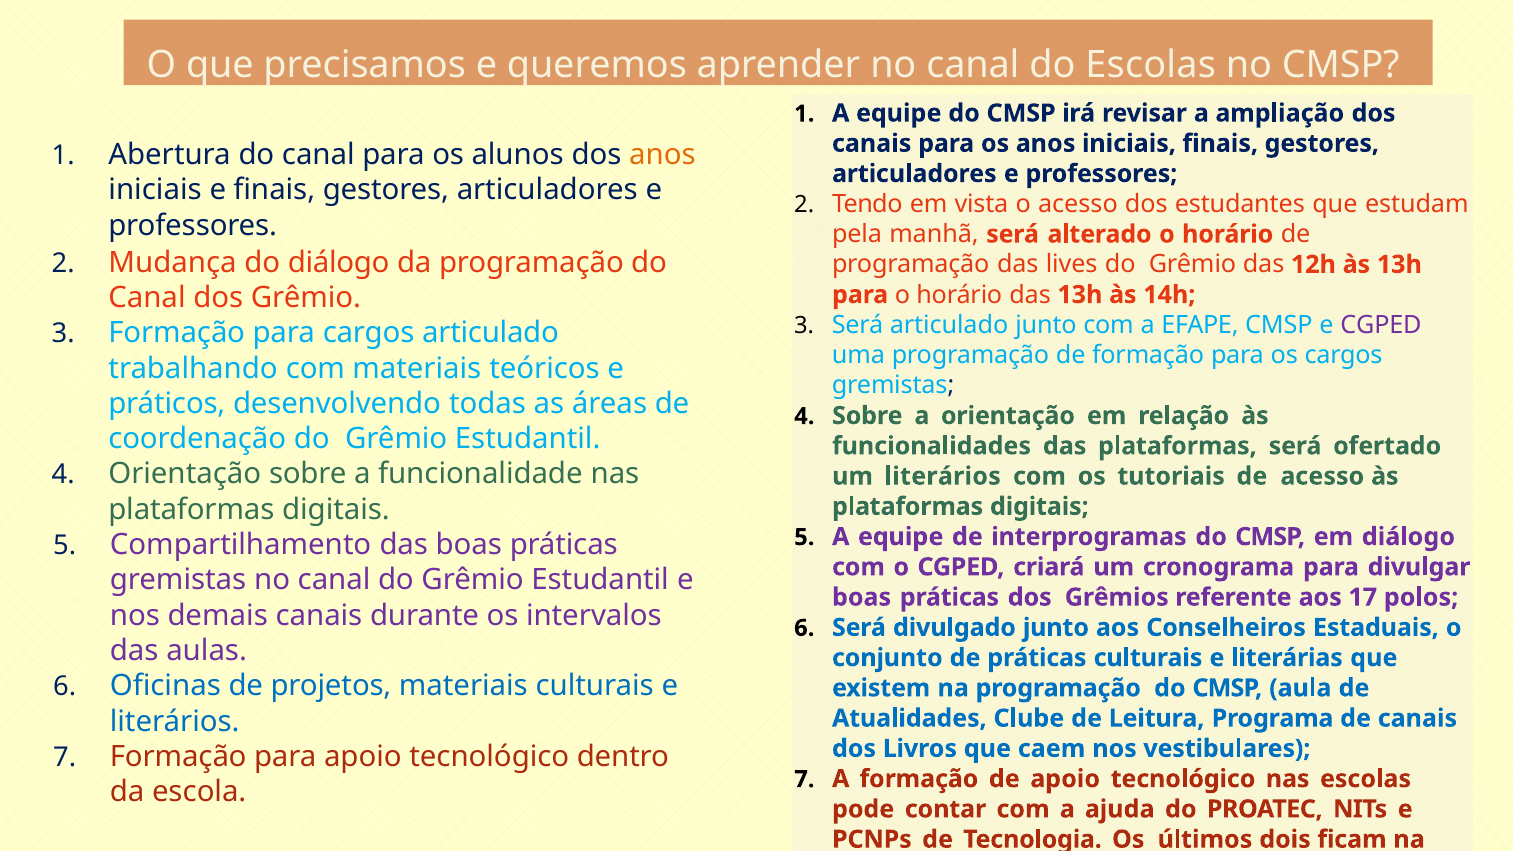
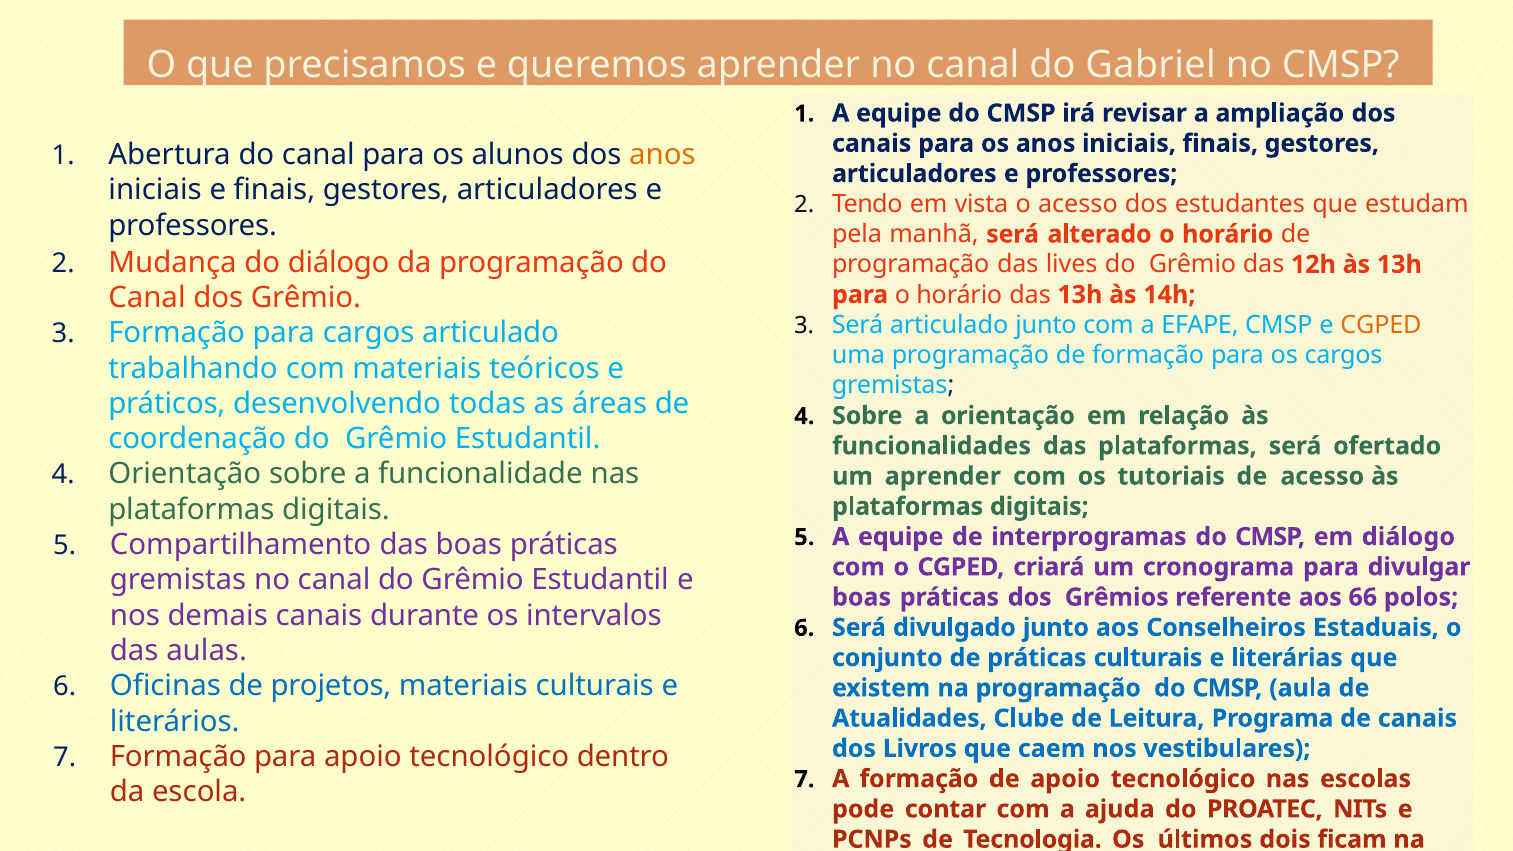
do Escolas: Escolas -> Gabriel
CGPED at (1381, 325) colour: purple -> orange
um literários: literários -> aprender
17: 17 -> 66
